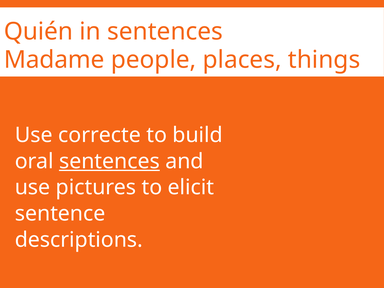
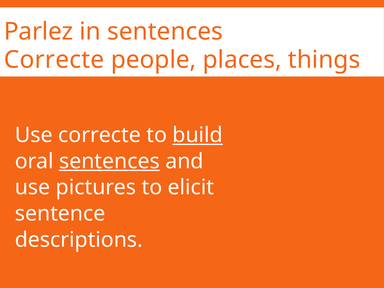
Quién: Quién -> Parlez
Madame at (54, 60): Madame -> Correcte
build underline: none -> present
